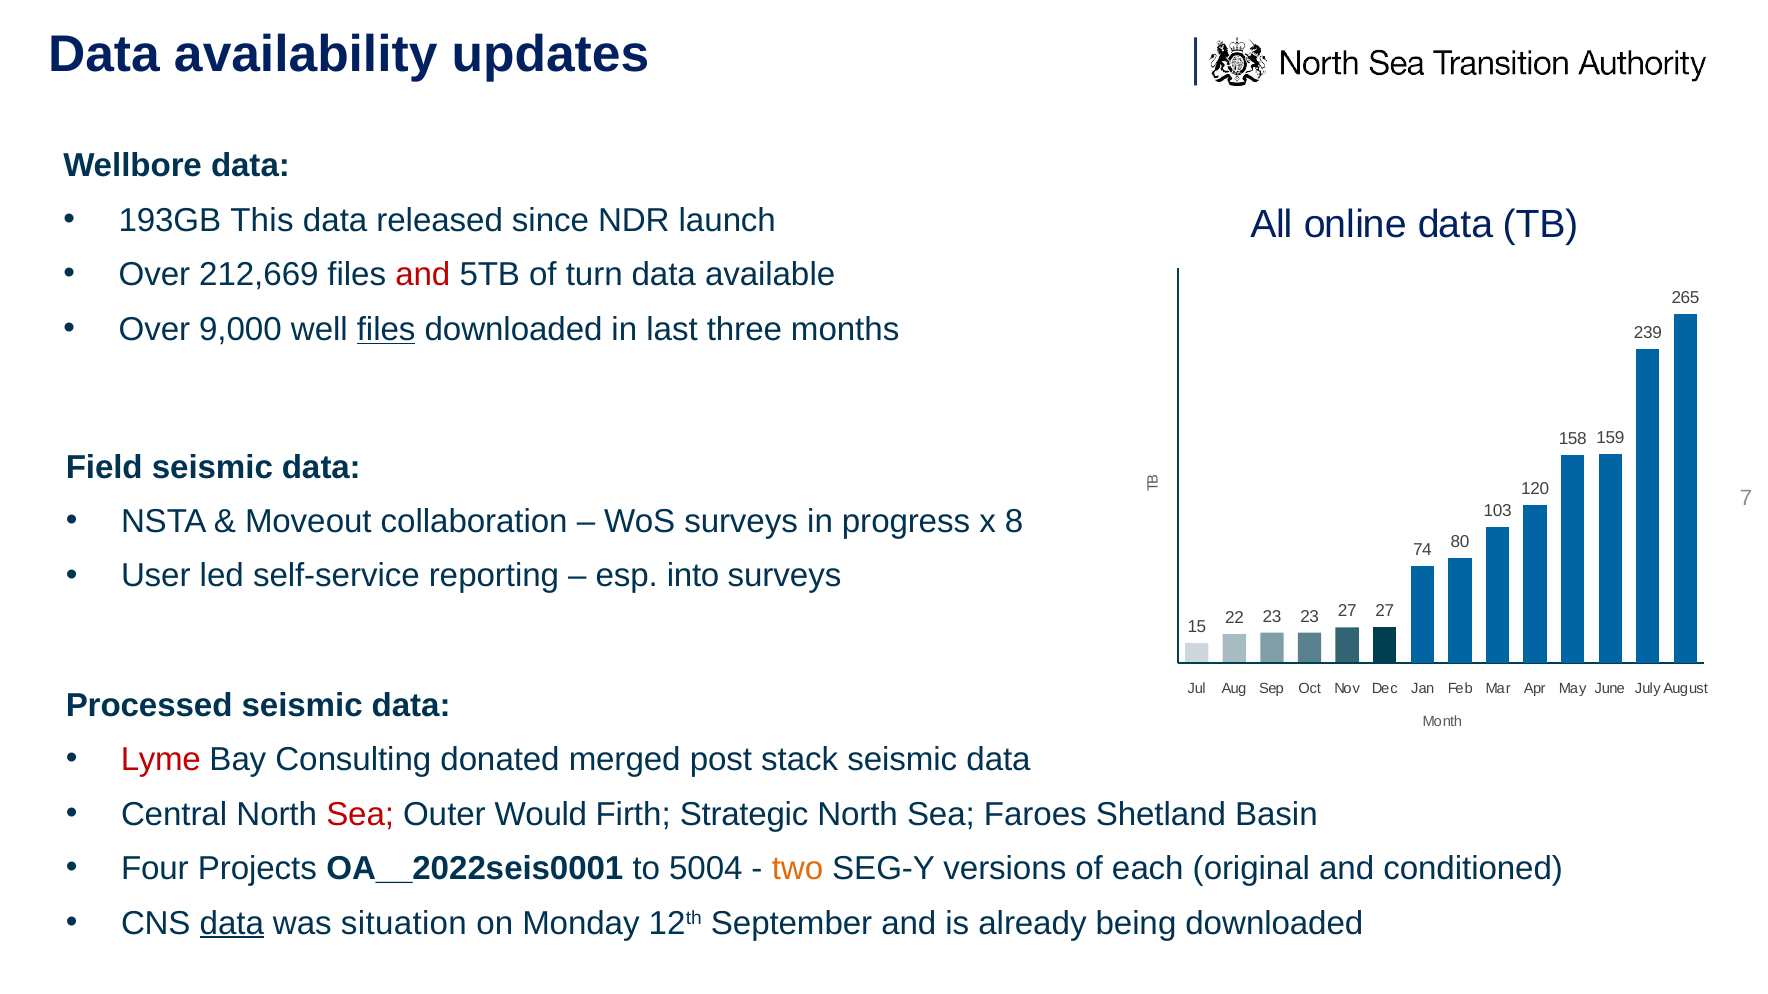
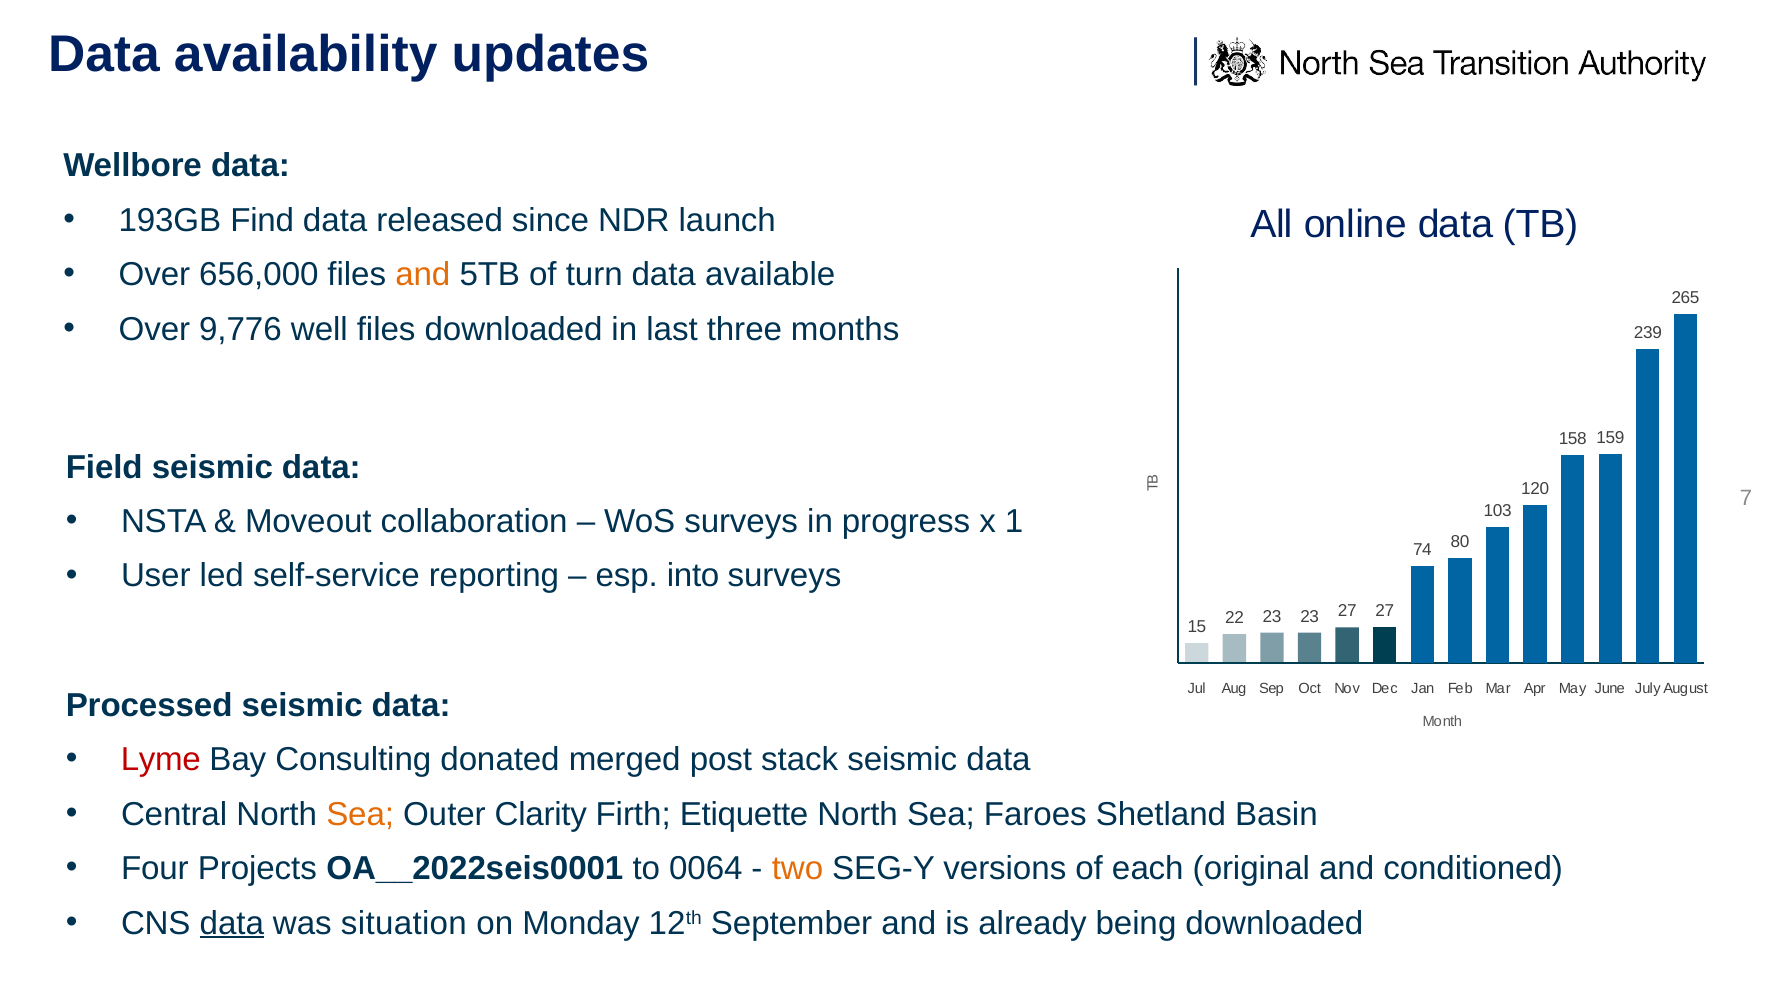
This: This -> Find
212,669: 212,669 -> 656,000
and at (423, 275) colour: red -> orange
9,000: 9,000 -> 9,776
files at (386, 329) underline: present -> none
8: 8 -> 1
Sea at (360, 815) colour: red -> orange
Would: Would -> Clarity
Strategic: Strategic -> Etiquette
5004: 5004 -> 0064
